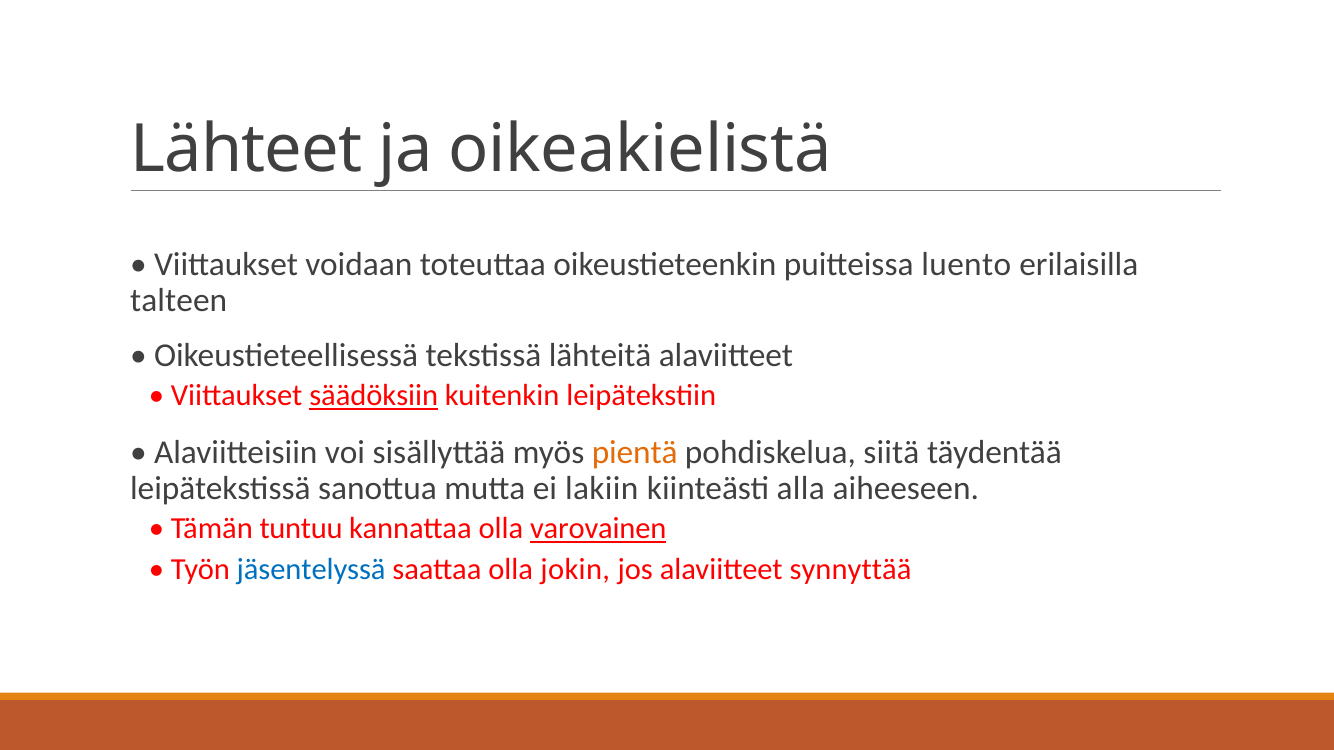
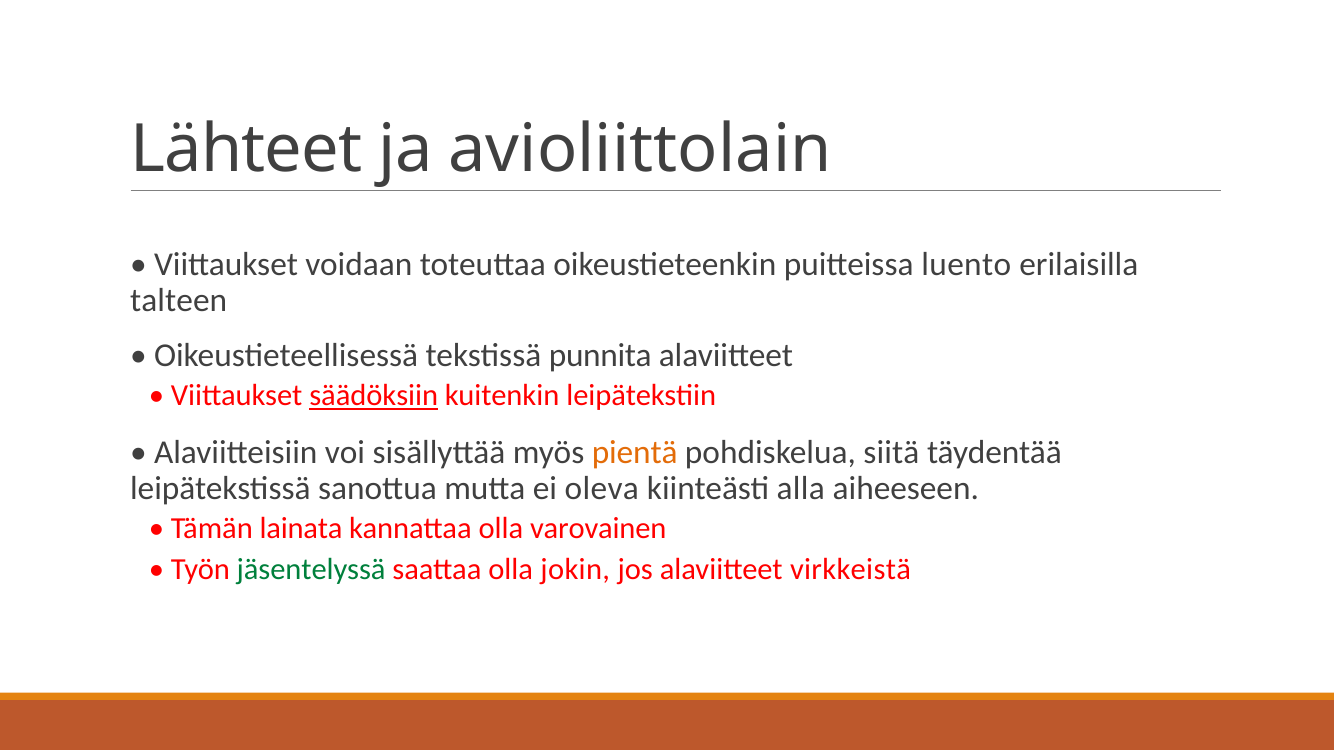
oikeakielistä: oikeakielistä -> avioliittolain
lähteitä: lähteitä -> punnita
lakiin: lakiin -> oleva
tuntuu: tuntuu -> lainata
varovainen underline: present -> none
jäsentelyssä colour: blue -> green
synnyttää: synnyttää -> virkkeistä
